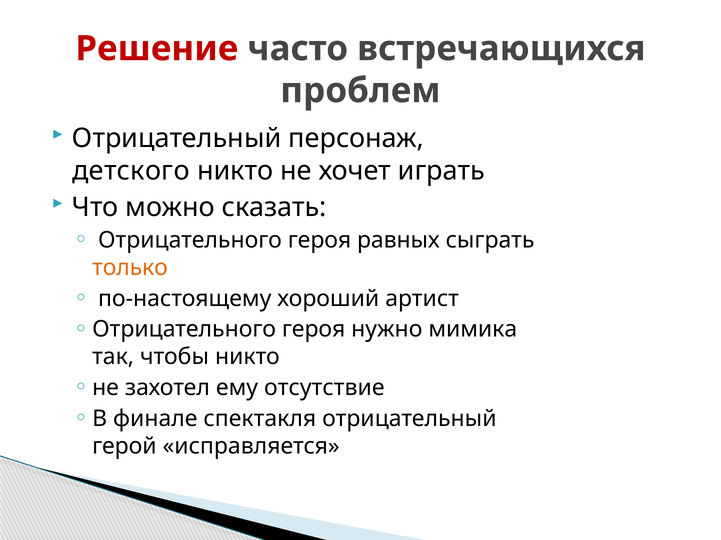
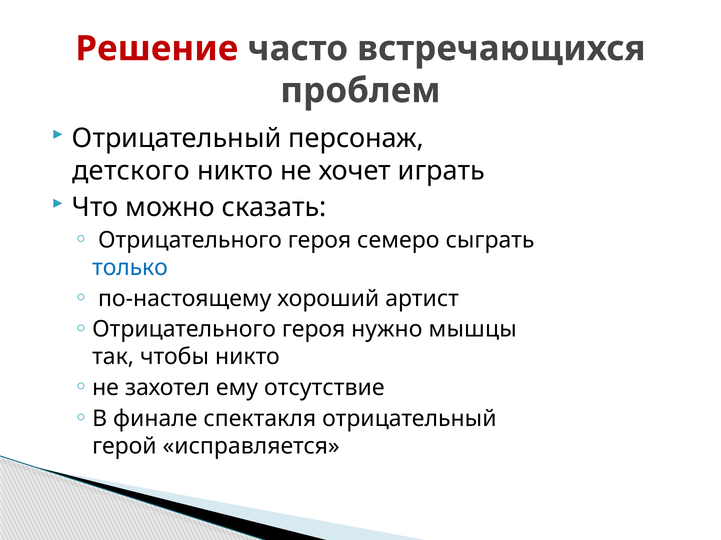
равных: равных -> семеро
только colour: orange -> blue
мимика: мимика -> мышцы
